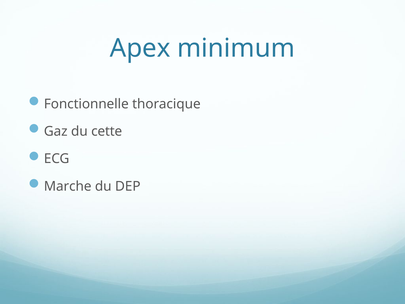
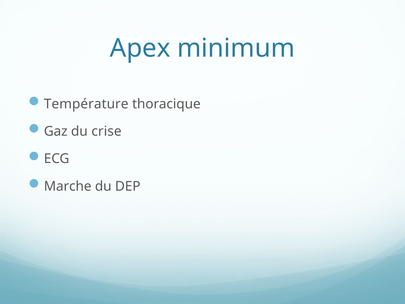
Fonctionnelle: Fonctionnelle -> Température
cette: cette -> crise
